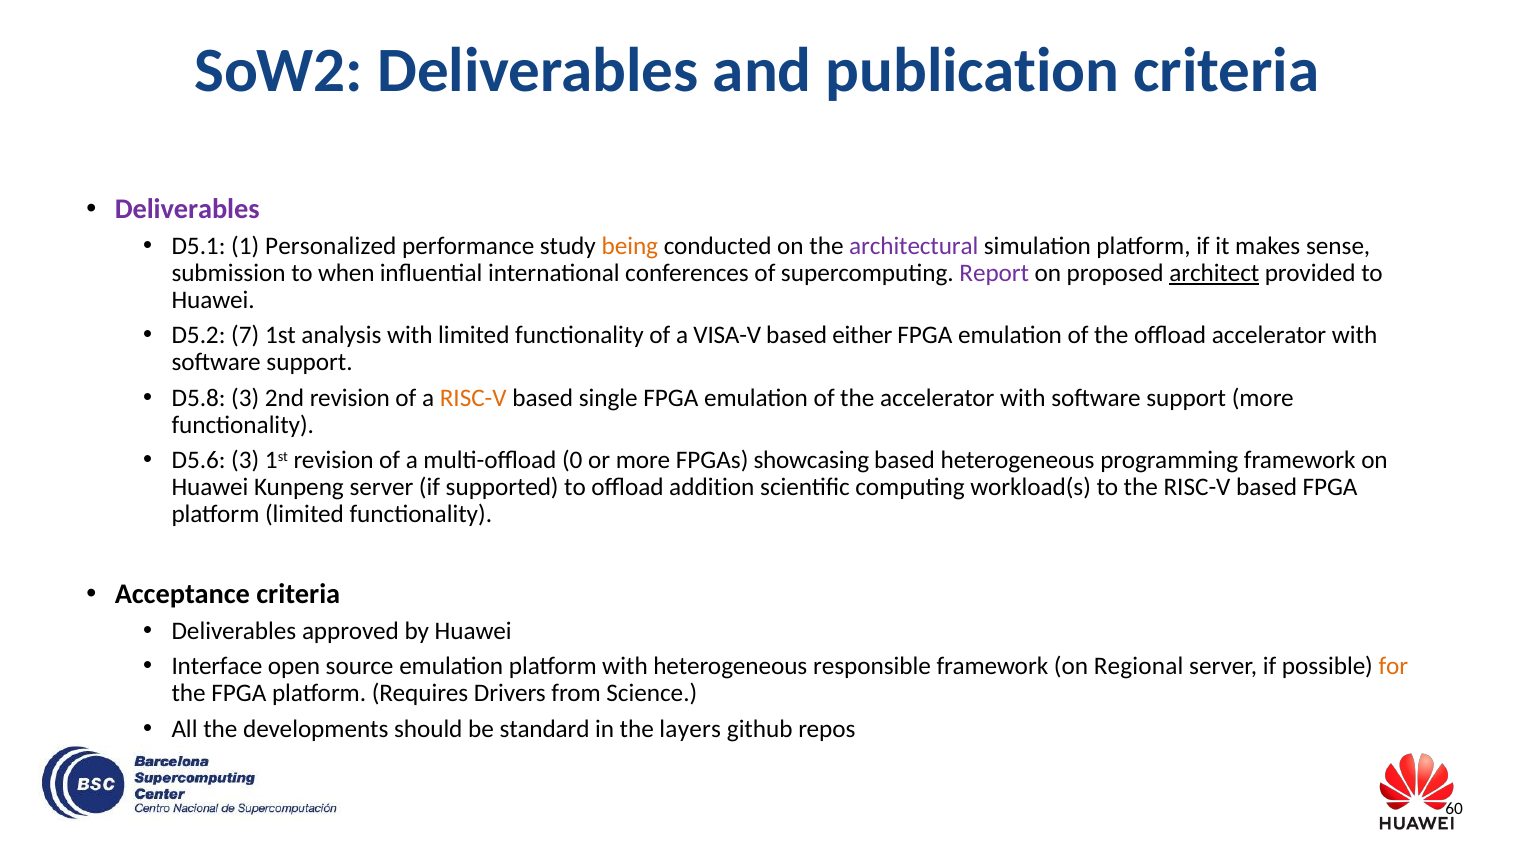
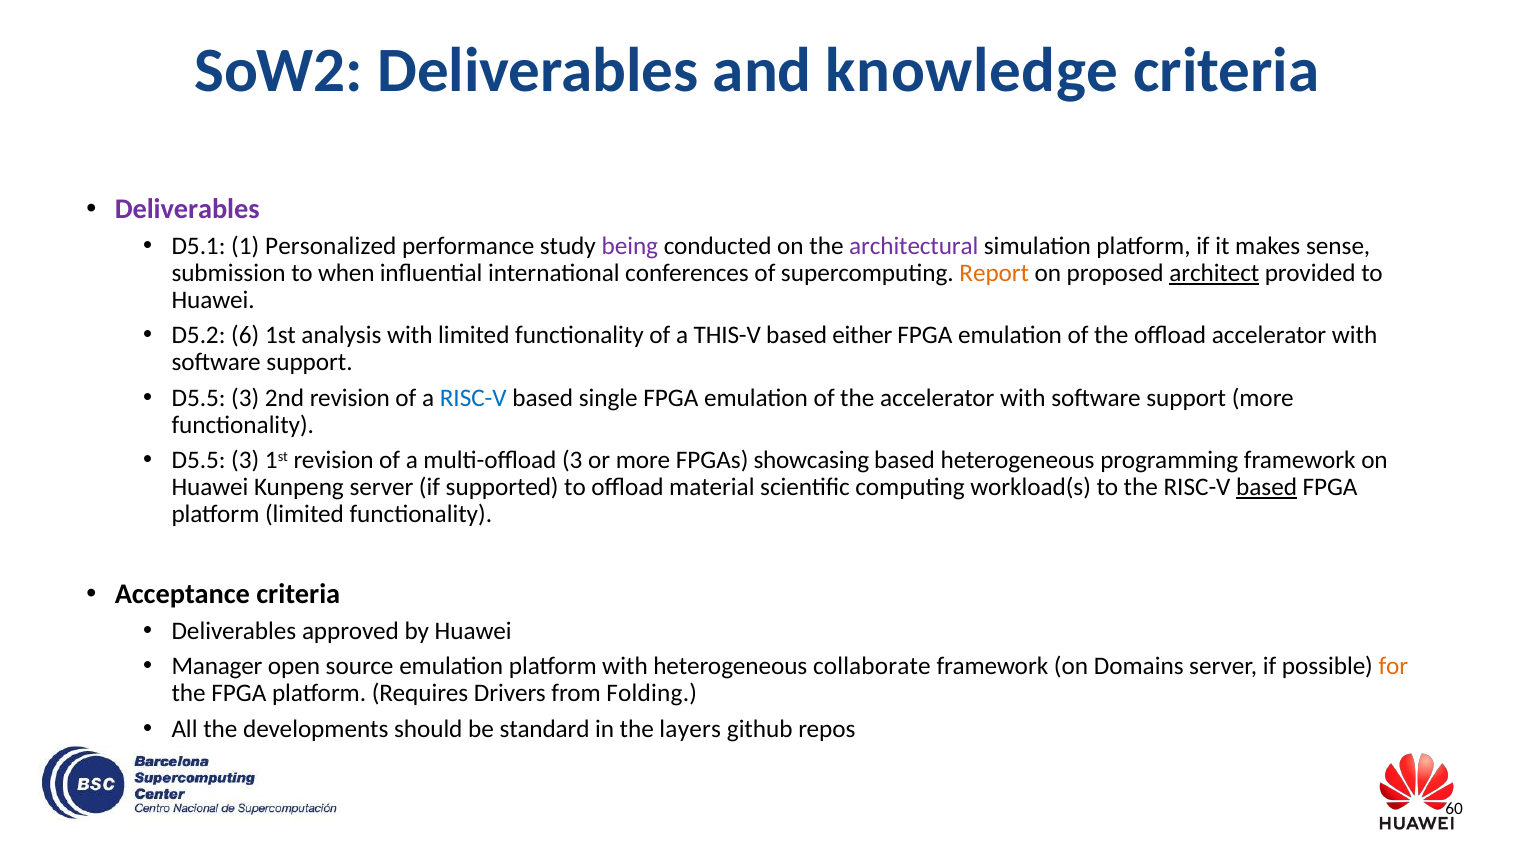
publication: publication -> knowledge
being colour: orange -> purple
Report colour: purple -> orange
7: 7 -> 6
VISA-V: VISA-V -> THIS-V
D5.8 at (199, 398): D5.8 -> D5.5
RISC-V at (473, 398) colour: orange -> blue
D5.6 at (199, 460): D5.6 -> D5.5
multi-offload 0: 0 -> 3
addition: addition -> material
based at (1267, 487) underline: none -> present
Interface: Interface -> Manager
responsible: responsible -> collaborate
Regional: Regional -> Domains
Science: Science -> Folding
